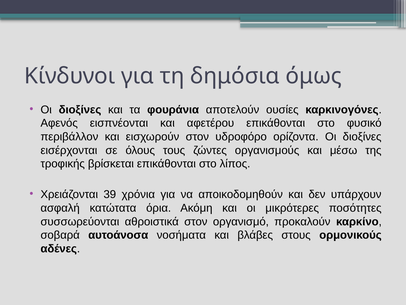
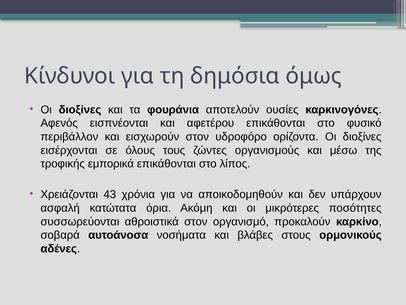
βρίσκεται: βρίσκεται -> εμπορικά
39: 39 -> 43
